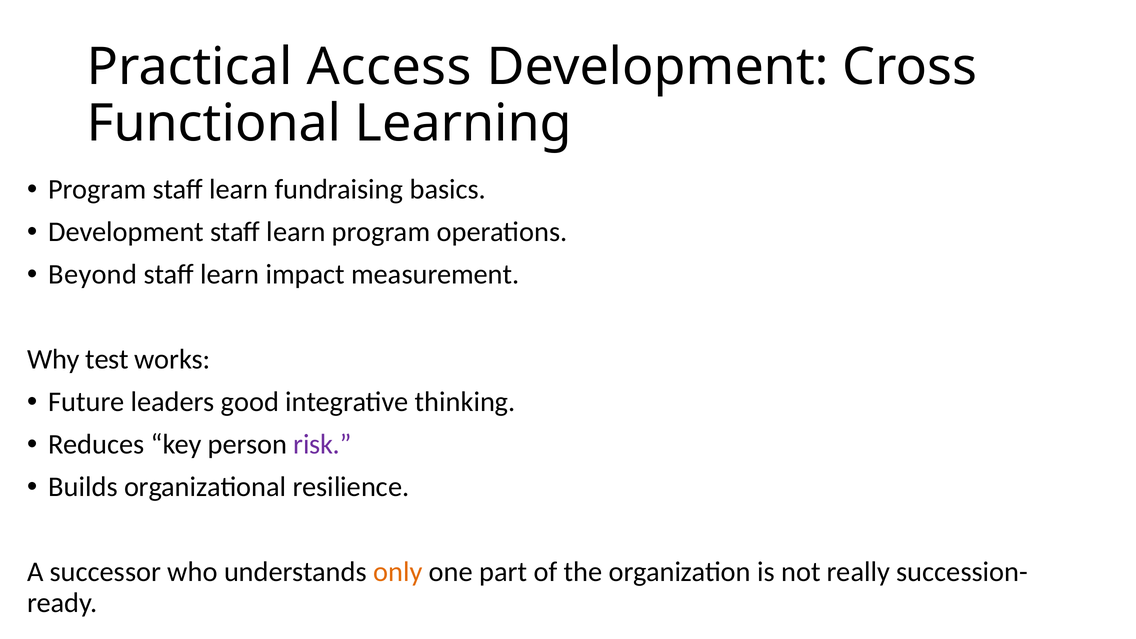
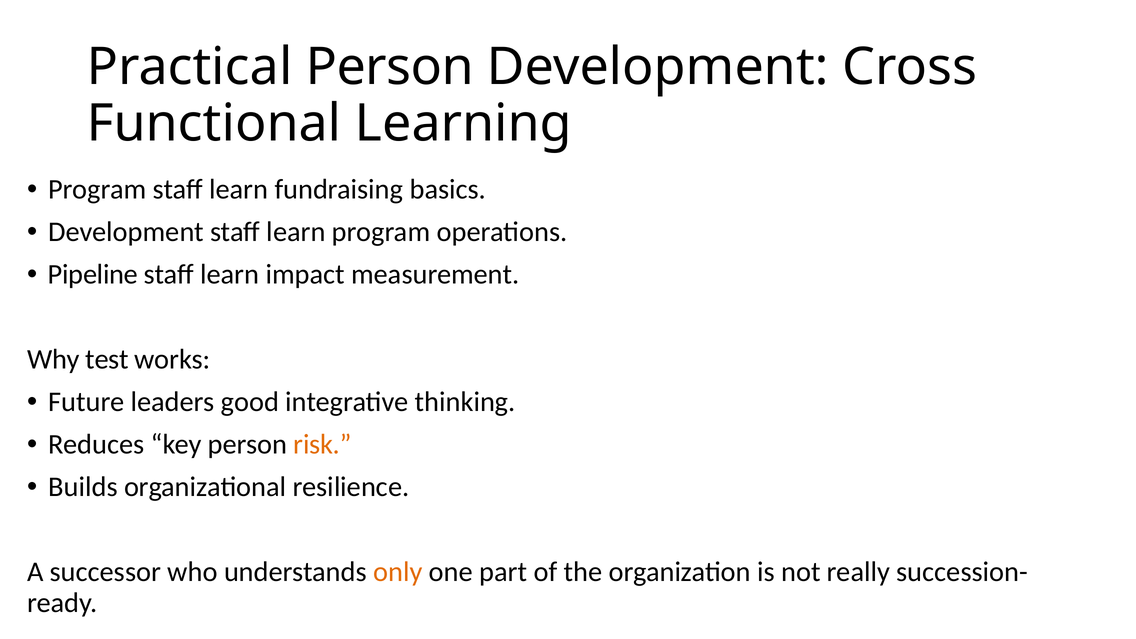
Practical Access: Access -> Person
Beyond: Beyond -> Pipeline
risk colour: purple -> orange
